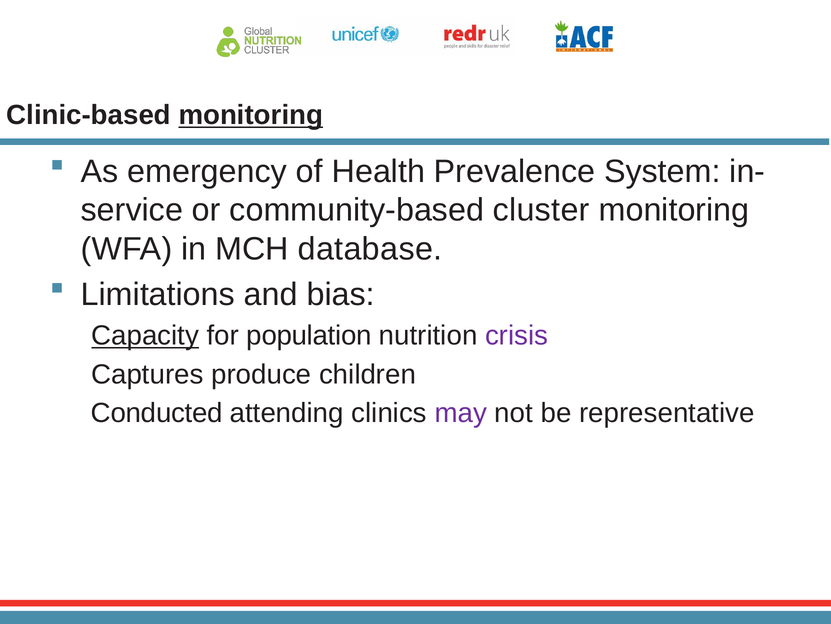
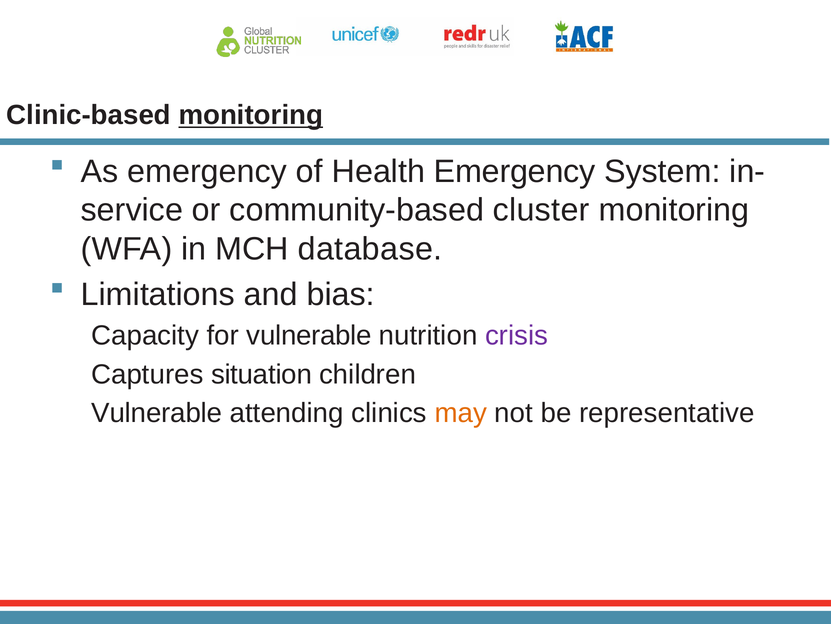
Health Prevalence: Prevalence -> Emergency
Capacity underline: present -> none
for population: population -> vulnerable
produce: produce -> situation
Conducted at (157, 413): Conducted -> Vulnerable
may colour: purple -> orange
